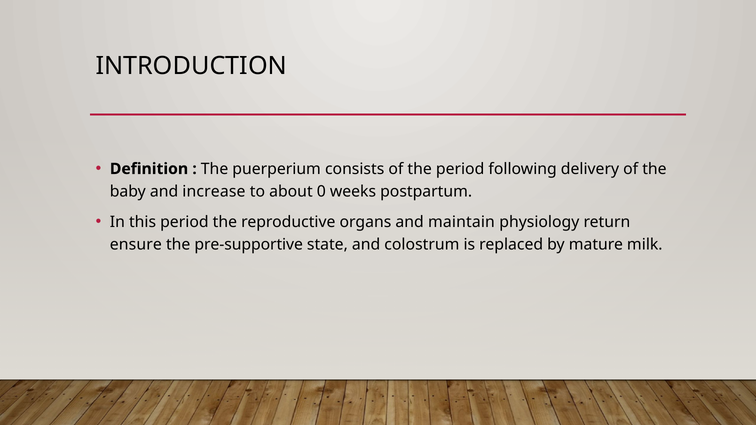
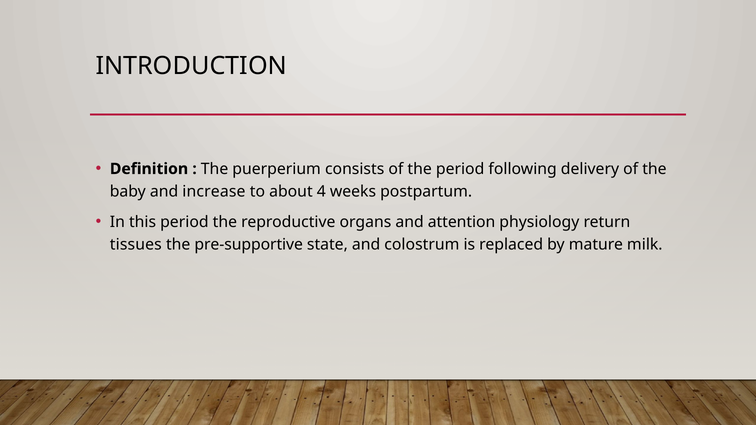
0: 0 -> 4
maintain: maintain -> attention
ensure: ensure -> tissues
